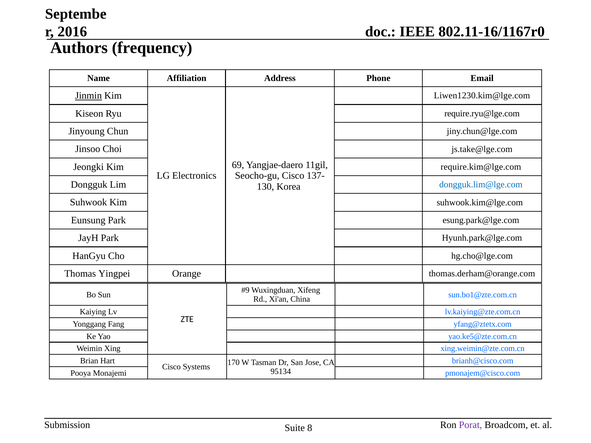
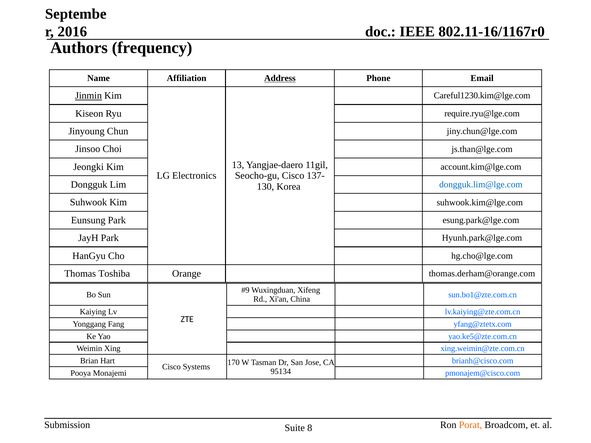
Address underline: none -> present
Liwen1230.kim@lge.com: Liwen1230.kim@lge.com -> Careful1230.kim@lge.com
js.take@lge.com: js.take@lge.com -> js.than@lge.com
69: 69 -> 13
require.kim@lge.com: require.kim@lge.com -> account.kim@lge.com
Yingpei: Yingpei -> Toshiba
Porat colour: purple -> orange
